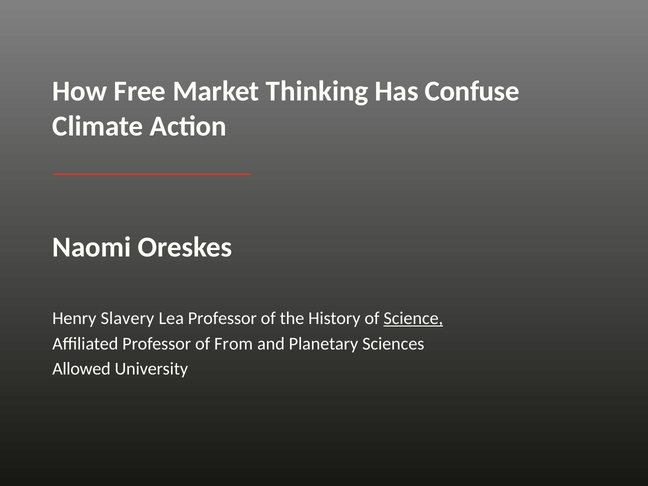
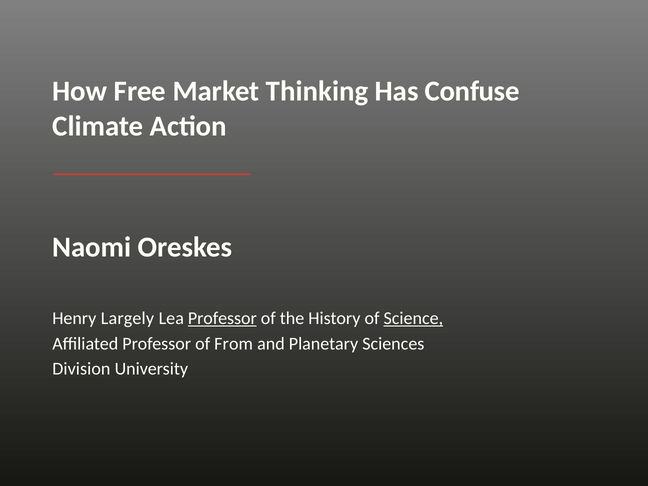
Slavery: Slavery -> Largely
Professor at (222, 318) underline: none -> present
Allowed: Allowed -> Division
